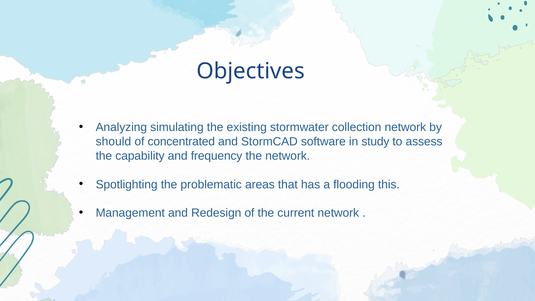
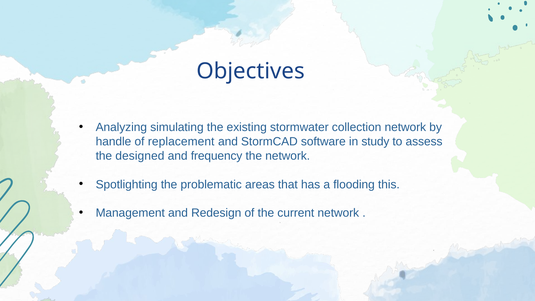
should: should -> handle
concentrated: concentrated -> replacement
capability: capability -> designed
